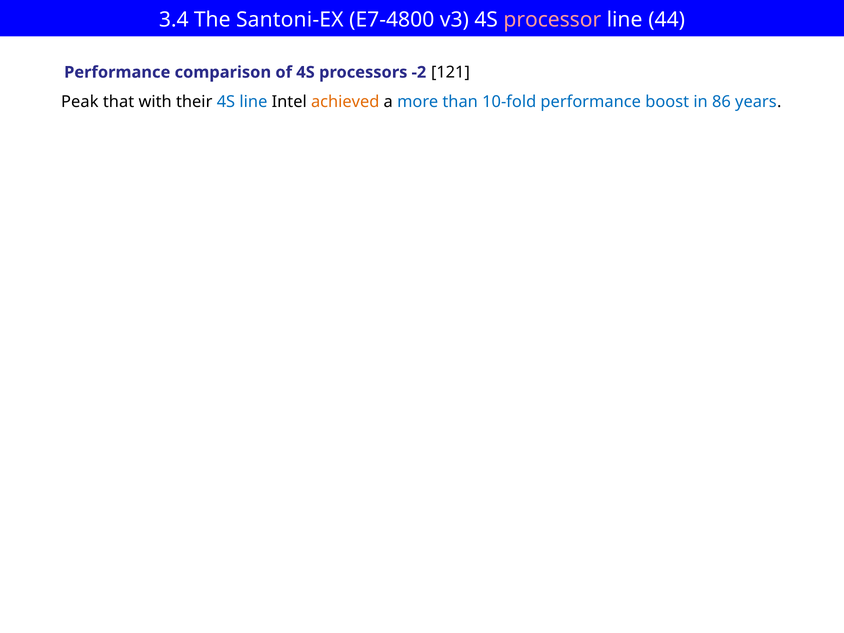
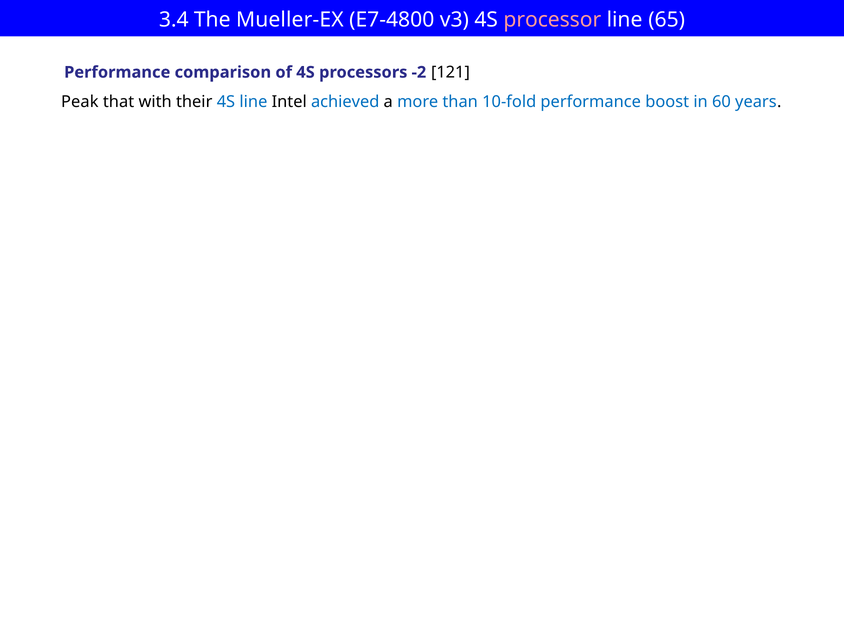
Santoni-EX: Santoni-EX -> Mueller-EX
44: 44 -> 65
achieved colour: orange -> blue
86: 86 -> 60
